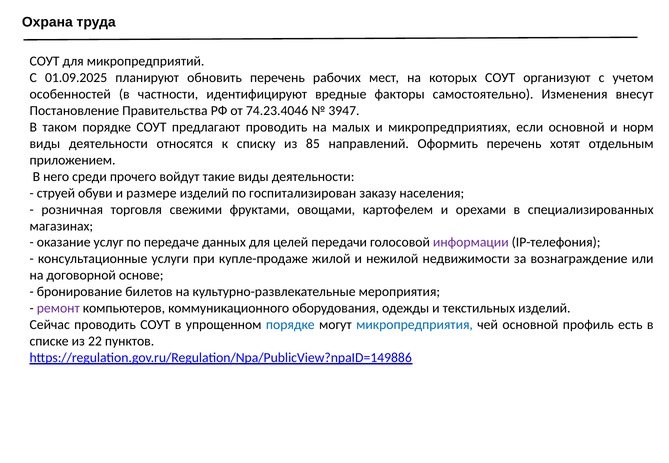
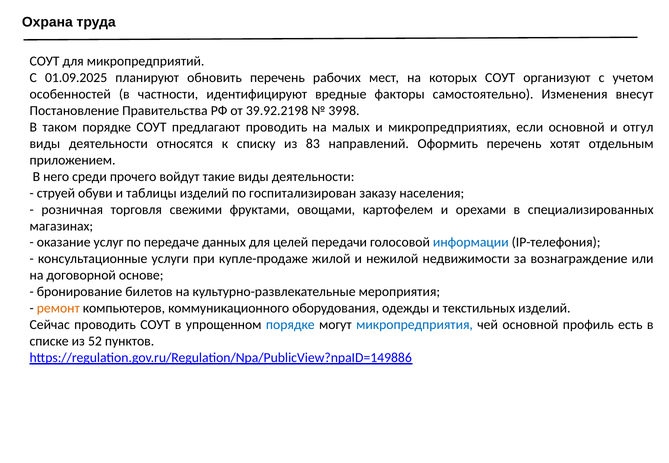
74.23.4046: 74.23.4046 -> 39.92.2198
3947: 3947 -> 3998
норм: норм -> отгул
85: 85 -> 83
размере: размере -> таблицы
информации colour: purple -> blue
ремонт colour: purple -> orange
22: 22 -> 52
